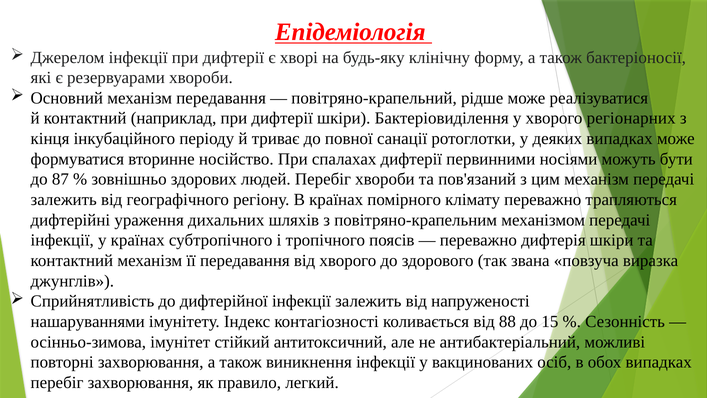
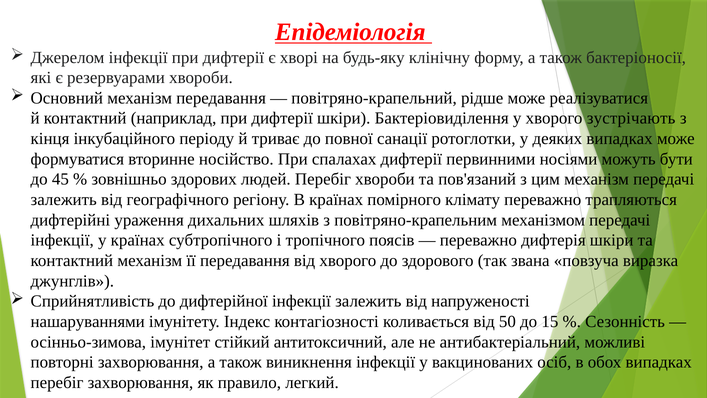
регіонарних: регіонарних -> зустрічають
87: 87 -> 45
88: 88 -> 50
